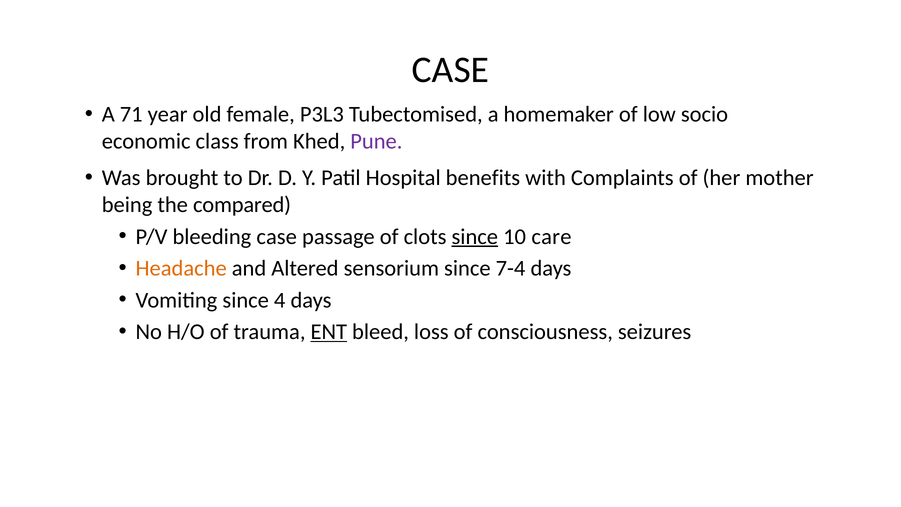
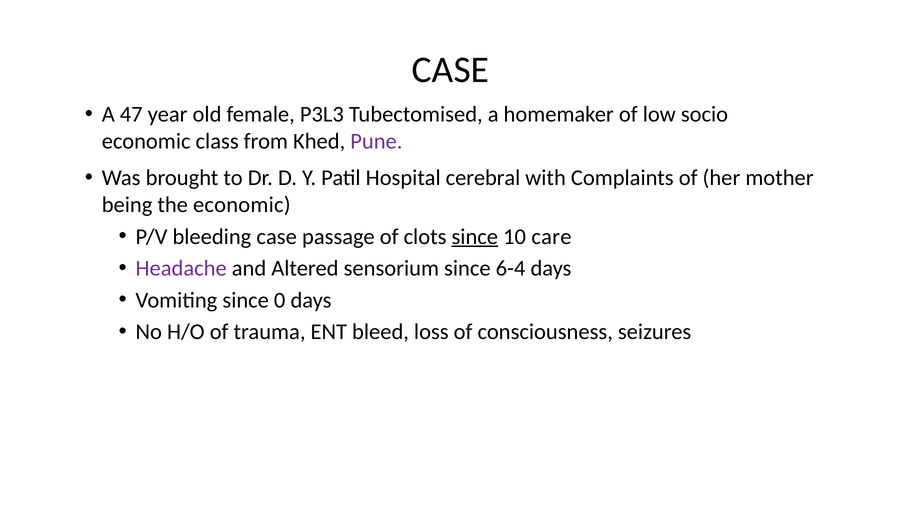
71: 71 -> 47
benefits: benefits -> cerebral
the compared: compared -> economic
Headache colour: orange -> purple
7-4: 7-4 -> 6-4
4: 4 -> 0
ENT underline: present -> none
